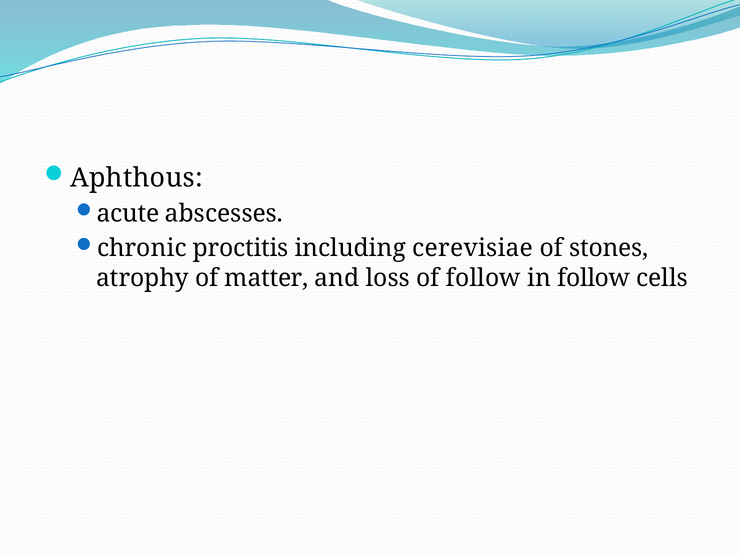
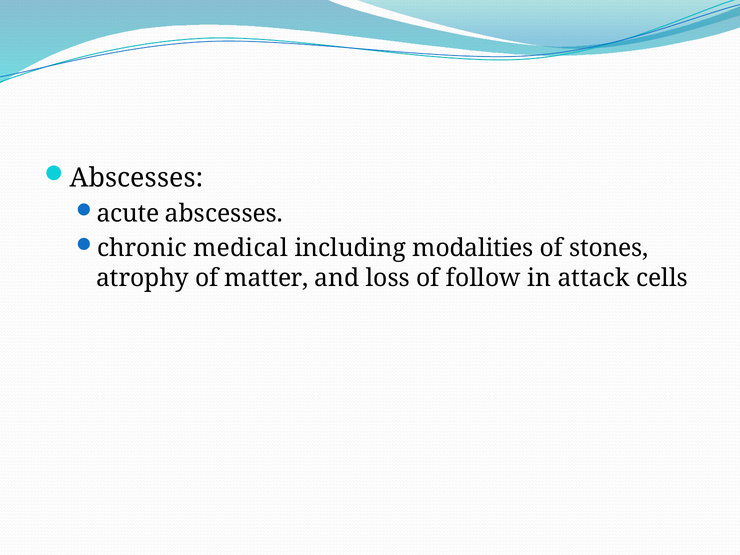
Aphthous at (136, 178): Aphthous -> Abscesses
proctitis: proctitis -> medical
cerevisiae: cerevisiae -> modalities
in follow: follow -> attack
